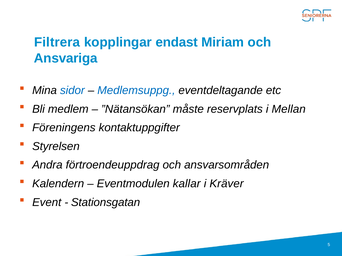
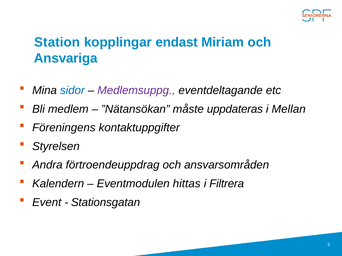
Filtrera: Filtrera -> Station
Medlemsuppg colour: blue -> purple
reservplats: reservplats -> uppdateras
kallar: kallar -> hittas
Kräver: Kräver -> Filtrera
